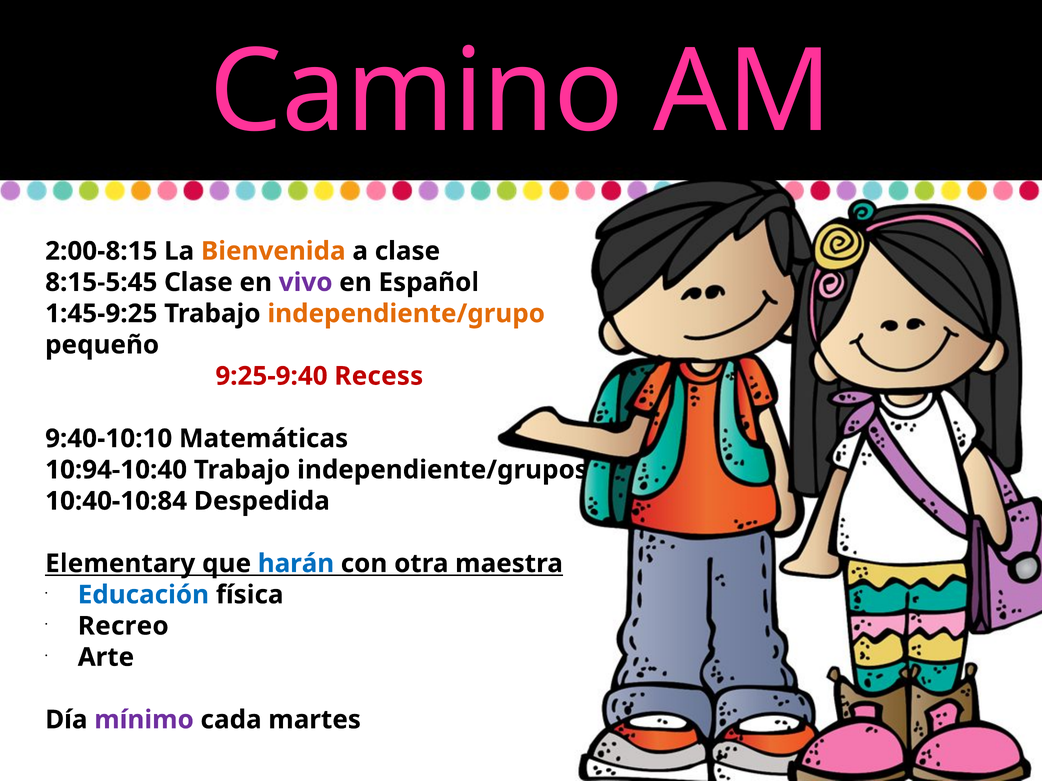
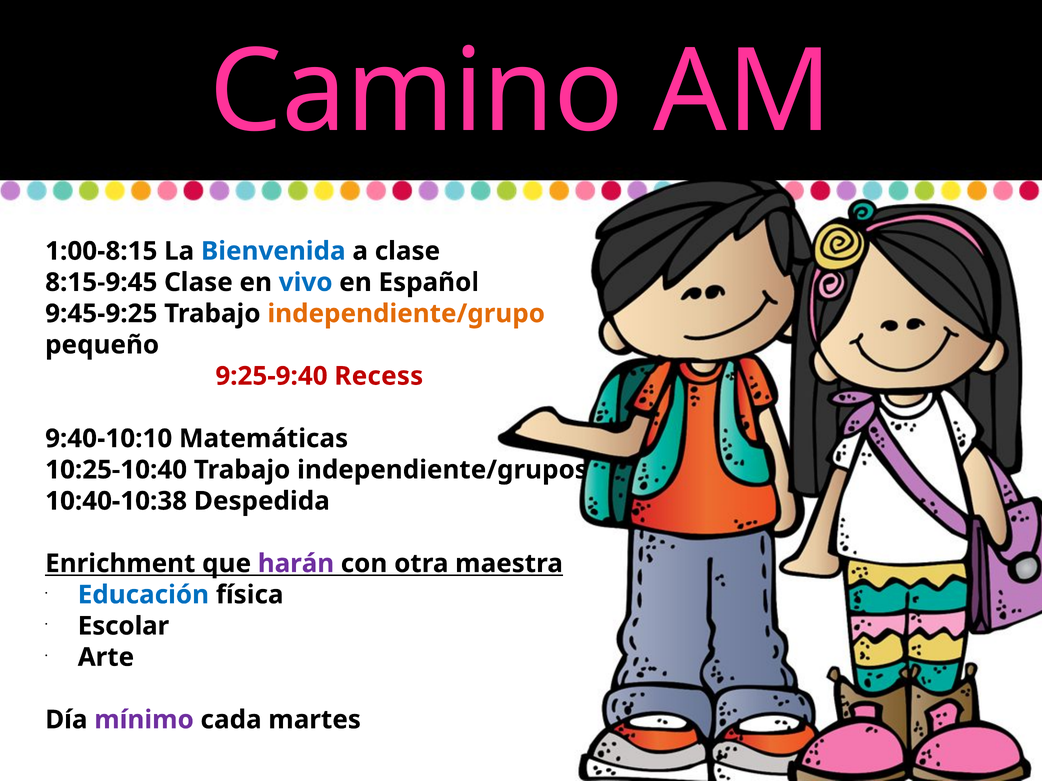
2:00-8:15: 2:00-8:15 -> 1:00-8:15
Bienvenida colour: orange -> blue
8:15-5:45: 8:15-5:45 -> 8:15-9:45
vivo colour: purple -> blue
1:45-9:25: 1:45-9:25 -> 9:45-9:25
10:94-10:40: 10:94-10:40 -> 10:25-10:40
10:40-10:84: 10:40-10:84 -> 10:40-10:38
Elementary: Elementary -> Enrichment
harán colour: blue -> purple
Recreo: Recreo -> Escolar
